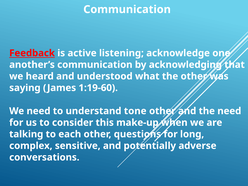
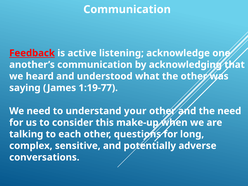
1:19-60: 1:19-60 -> 1:19-77
tone: tone -> your
